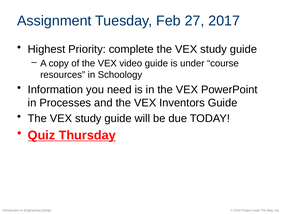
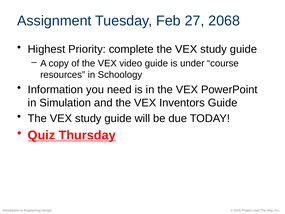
2017: 2017 -> 2068
Processes: Processes -> Simulation
